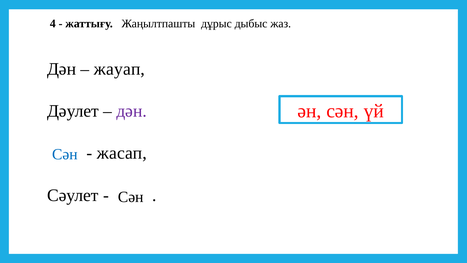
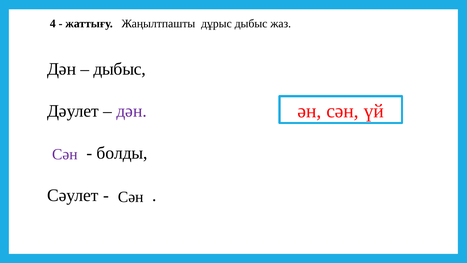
жауап at (119, 69): жауап -> дыбыс
жасап: жасап -> болды
Сән at (65, 154) colour: blue -> purple
